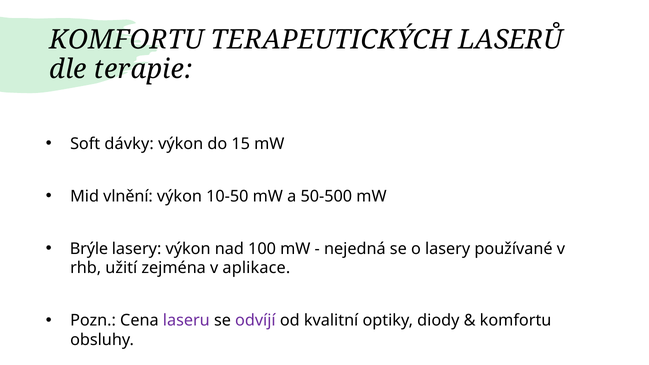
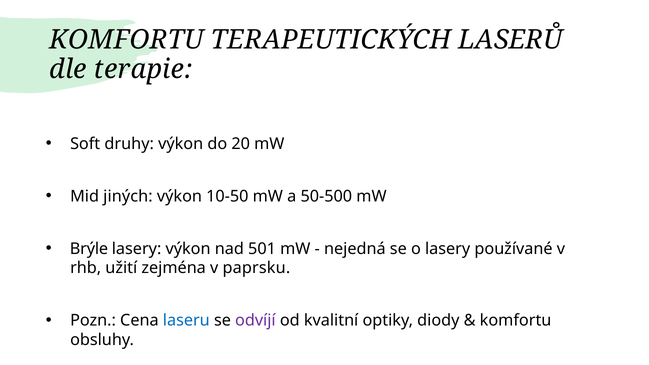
dávky: dávky -> druhy
15: 15 -> 20
vlnění: vlnění -> jiných
100: 100 -> 501
aplikace: aplikace -> paprsku
laseru colour: purple -> blue
